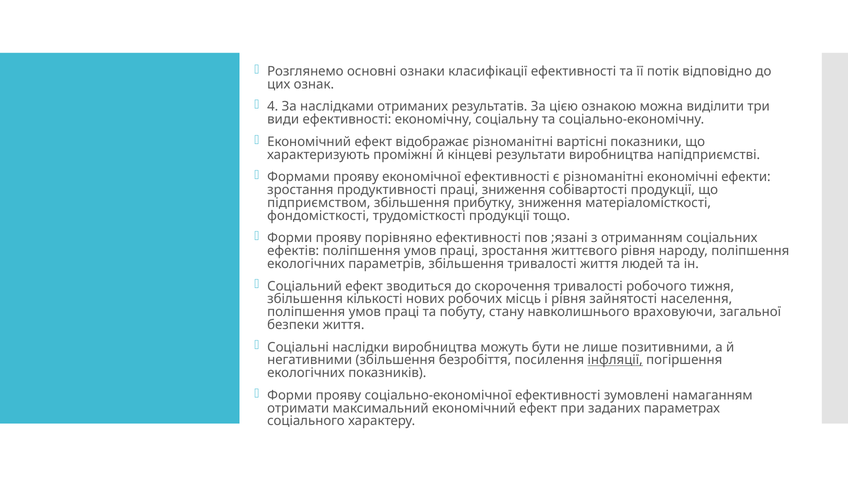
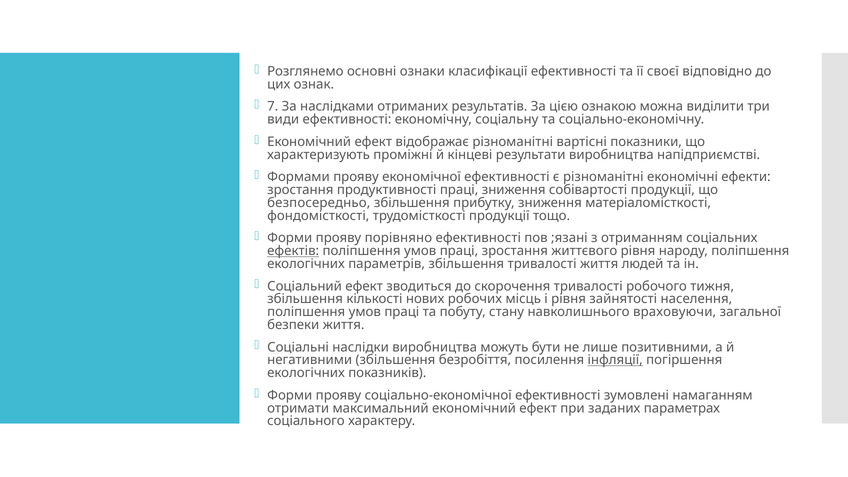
потік: потік -> своєї
4: 4 -> 7
підприємством: підприємством -> безпосередньо
ефектів underline: none -> present
